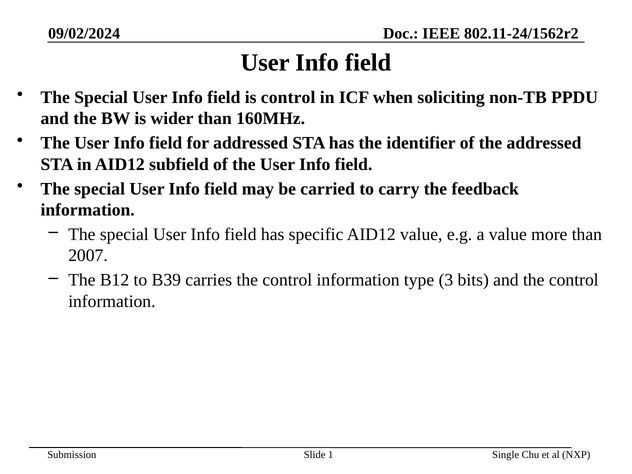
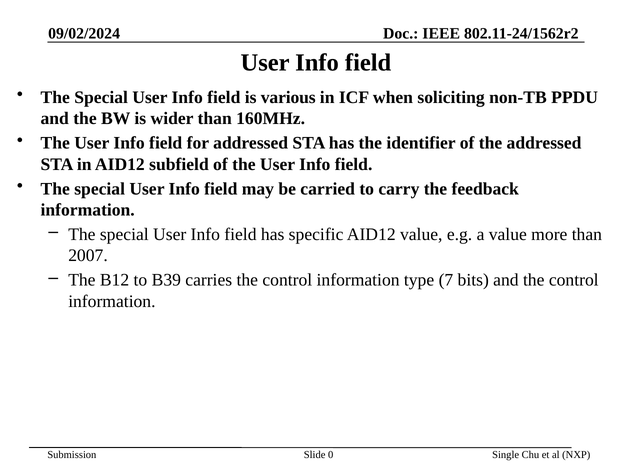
is control: control -> various
3: 3 -> 7
1: 1 -> 0
